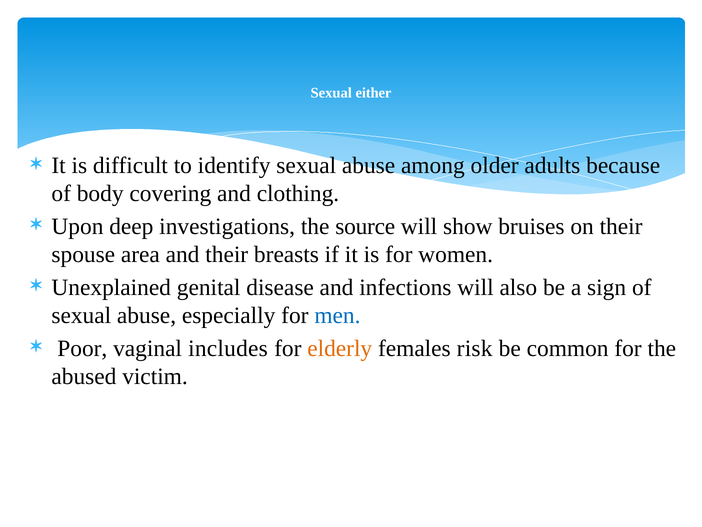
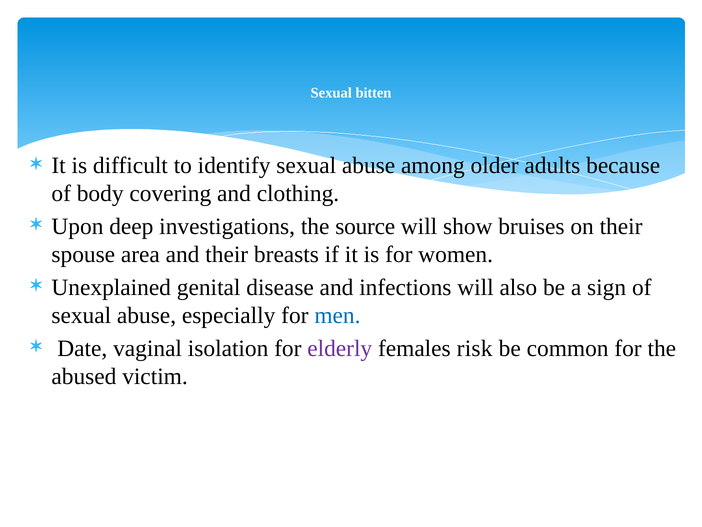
either: either -> bitten
Poor: Poor -> Date
includes: includes -> isolation
elderly colour: orange -> purple
